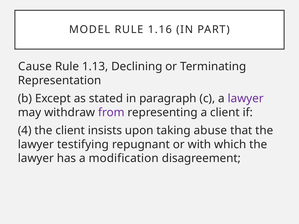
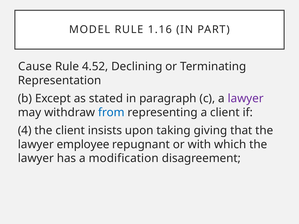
1.13: 1.13 -> 4.52
from colour: purple -> blue
abuse: abuse -> giving
testifying: testifying -> employee
